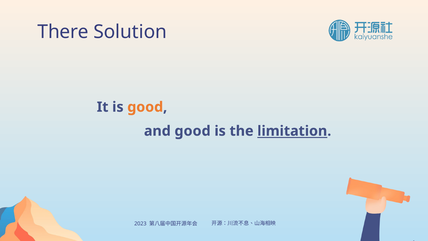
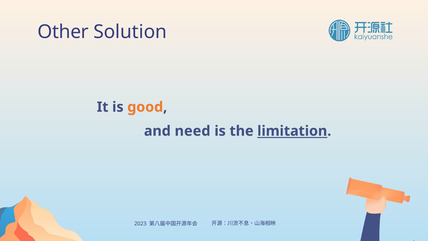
There: There -> Other
and good: good -> need
